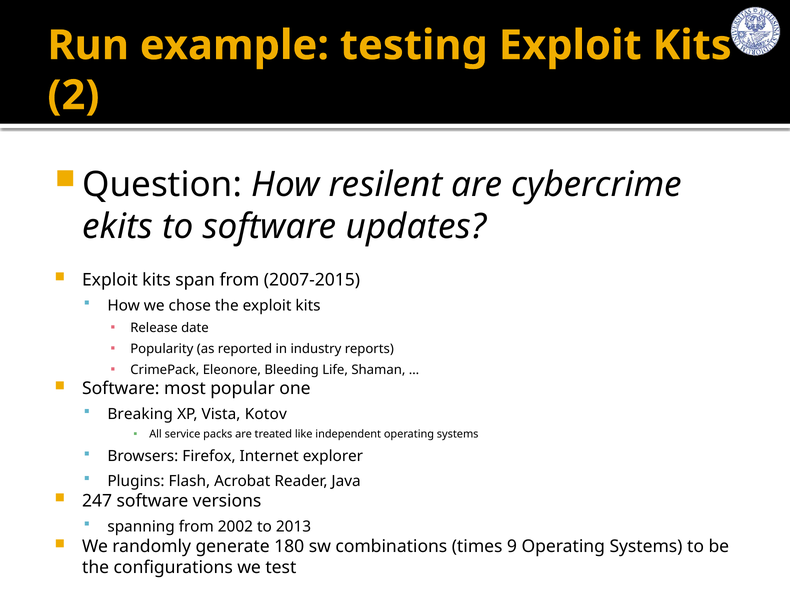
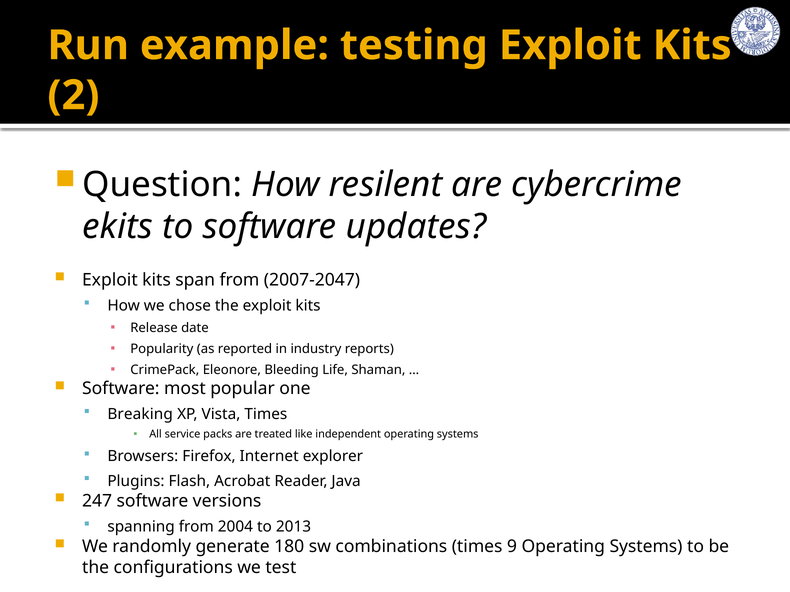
2007-2015: 2007-2015 -> 2007-2047
Vista Kotov: Kotov -> Times
2002: 2002 -> 2004
